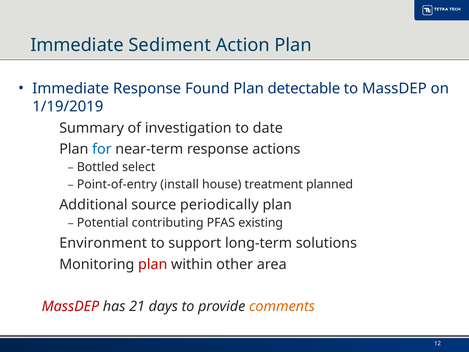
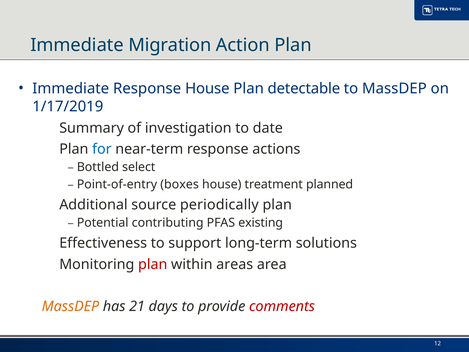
Sediment: Sediment -> Migration
Response Found: Found -> House
1/19/2019: 1/19/2019 -> 1/17/2019
install: install -> boxes
Environment: Environment -> Effectiveness
other: other -> areas
MassDEP at (70, 306) colour: red -> orange
comments colour: orange -> red
